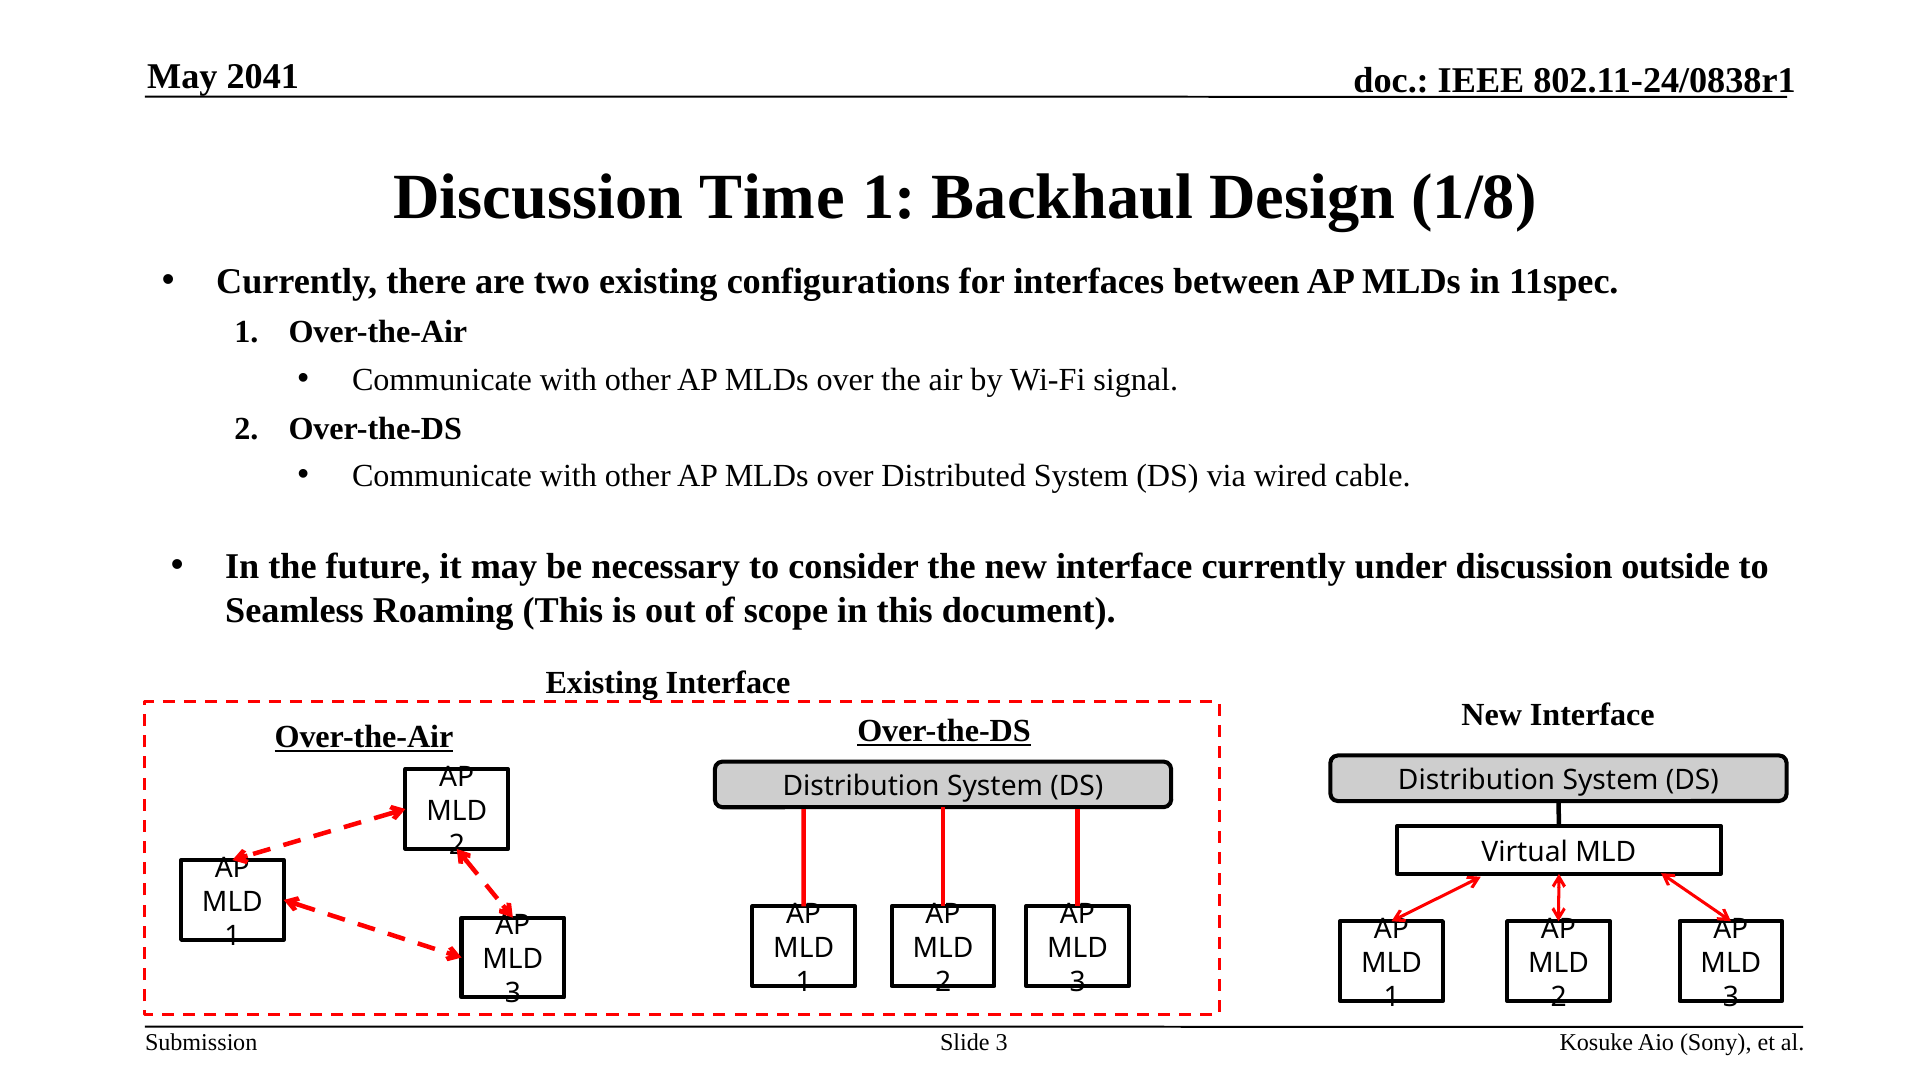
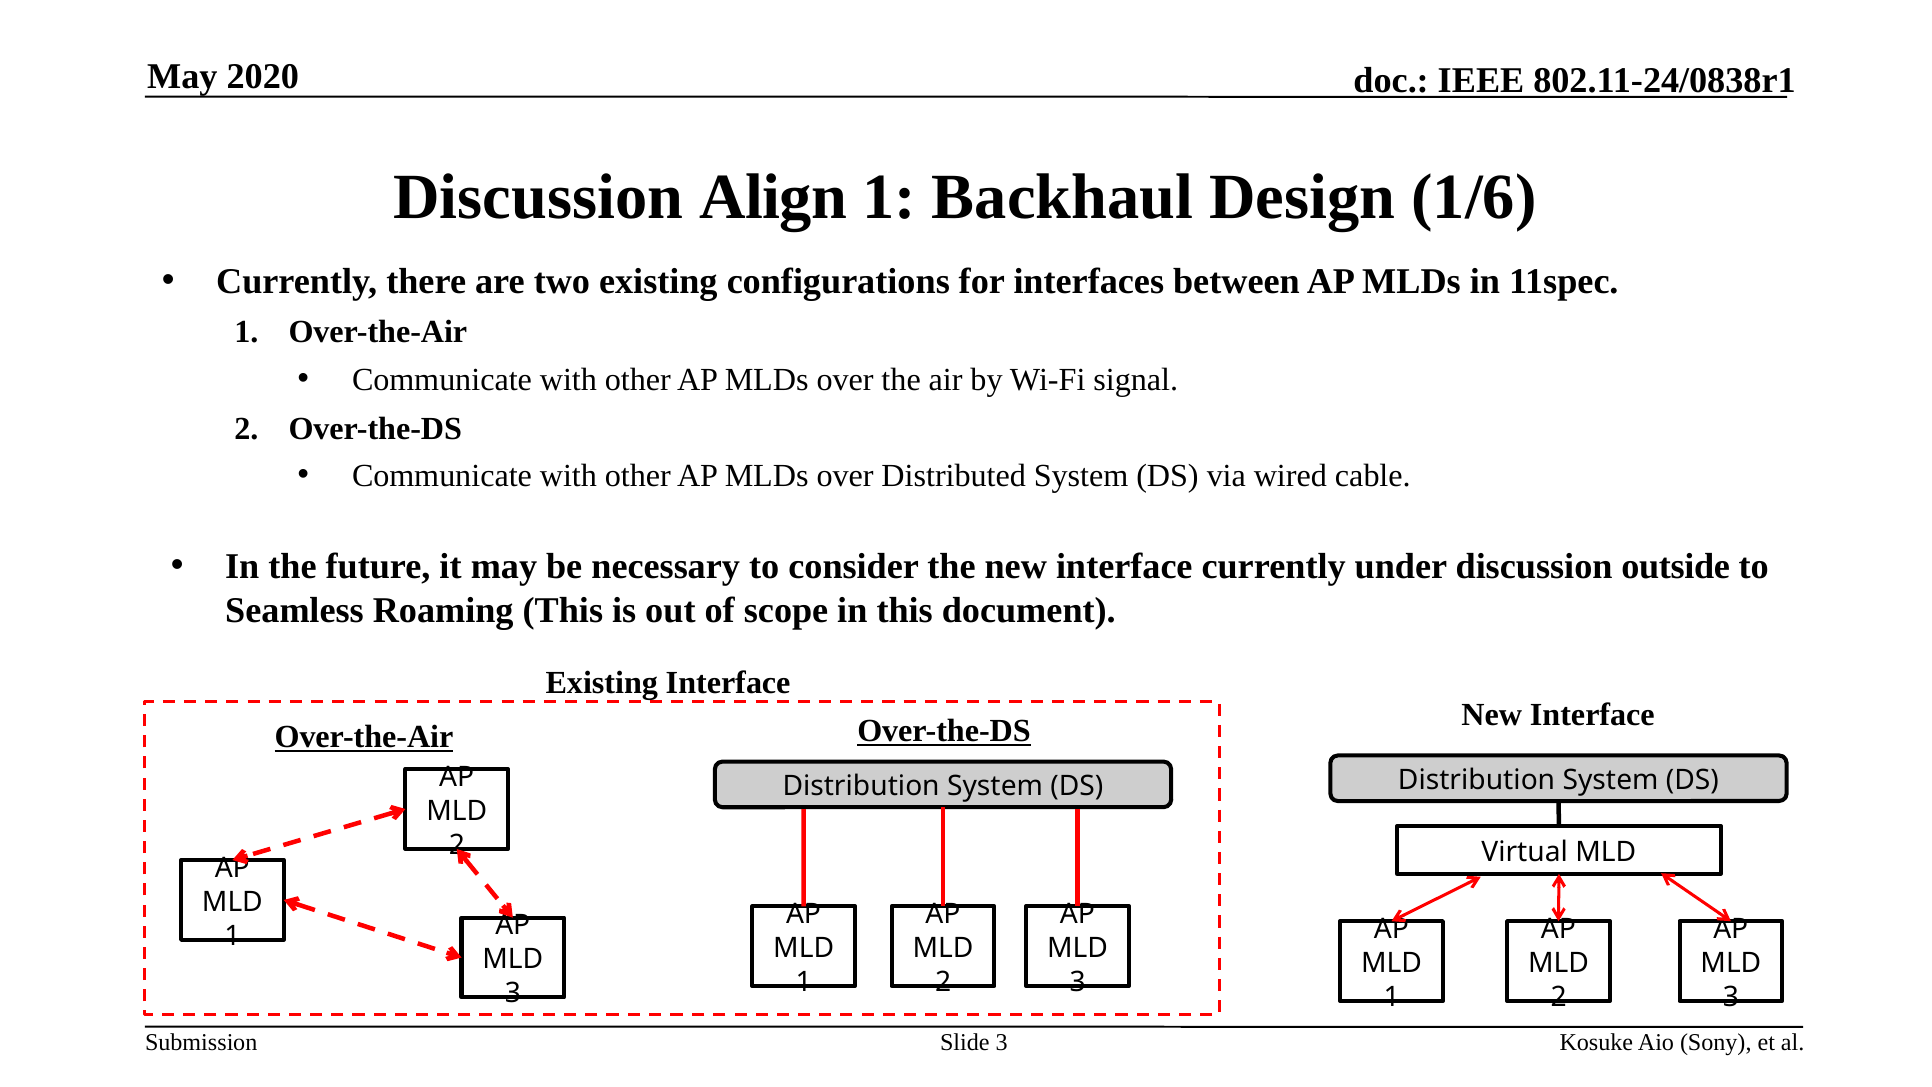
2041: 2041 -> 2020
Time: Time -> Align
1/8: 1/8 -> 1/6
